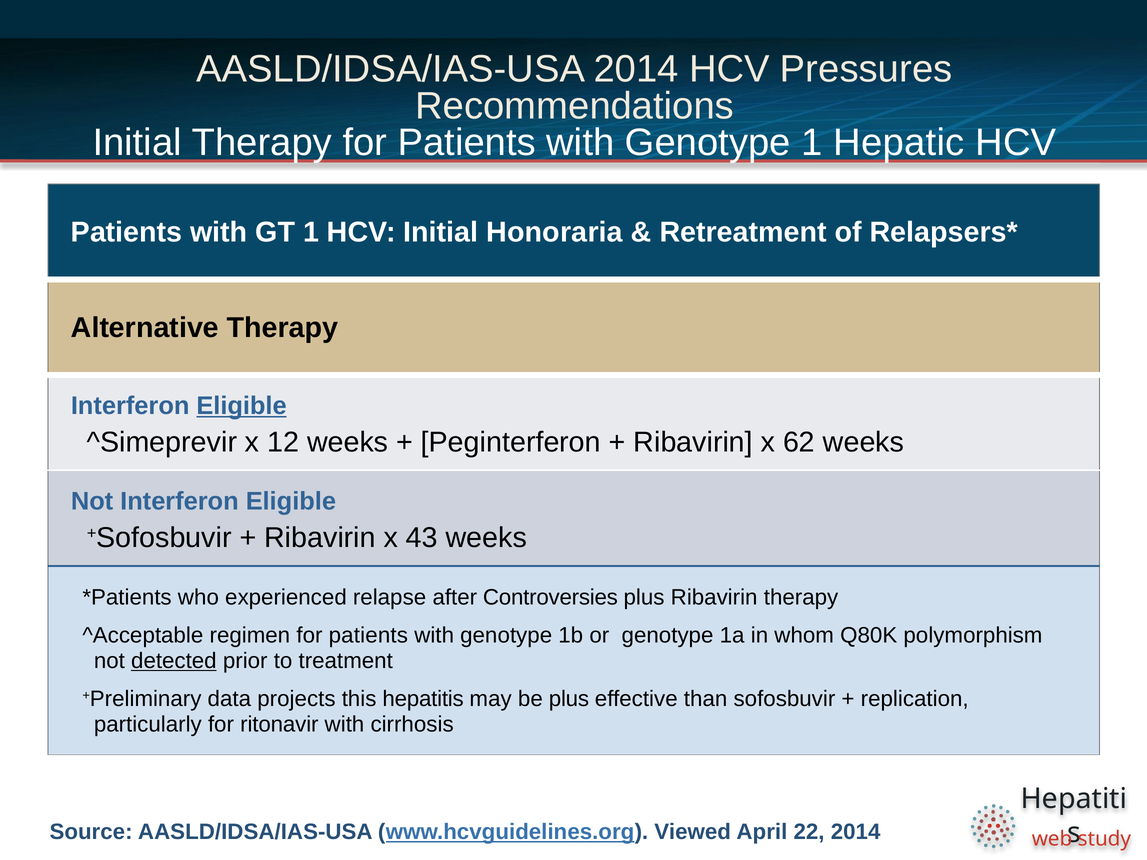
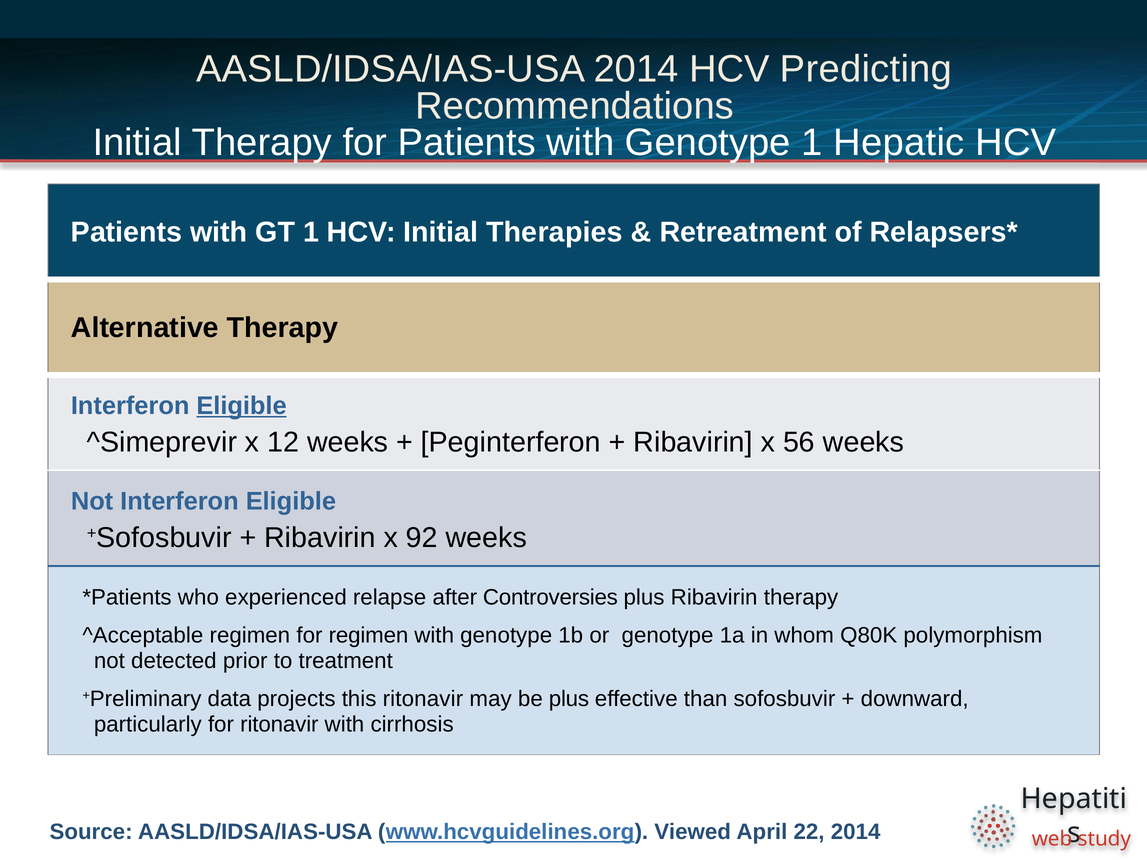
Pressures: Pressures -> Predicting
Honoraria: Honoraria -> Therapies
62: 62 -> 56
43: 43 -> 92
regimen for patients: patients -> regimen
detected underline: present -> none
this hepatitis: hepatitis -> ritonavir
replication: replication -> downward
